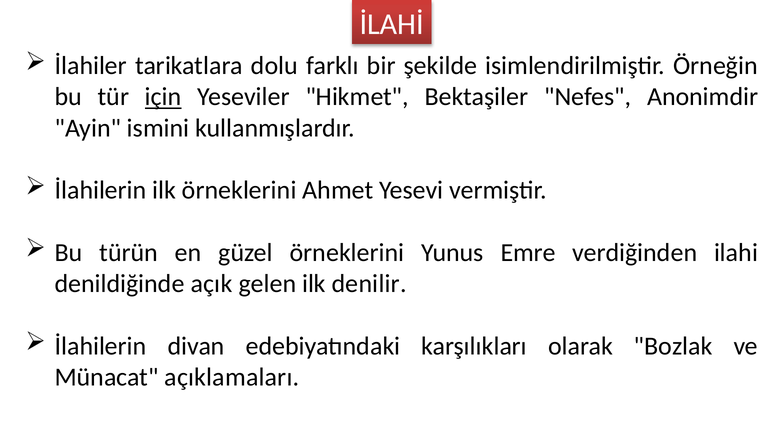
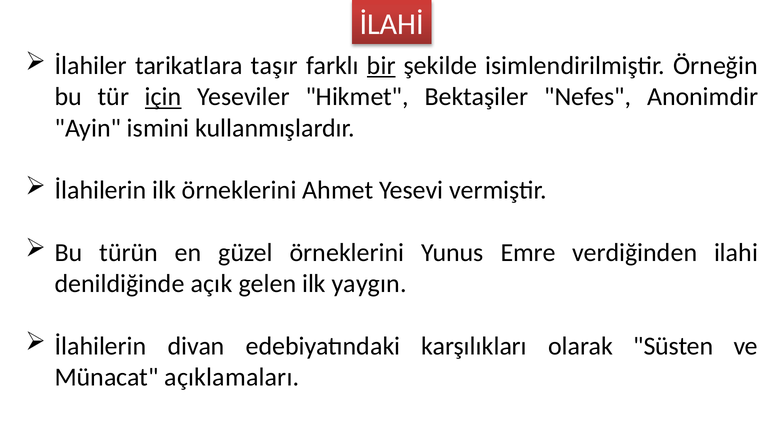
dolu: dolu -> taşır
bir underline: none -> present
denilir: denilir -> yaygın
Bozlak: Bozlak -> Süsten
